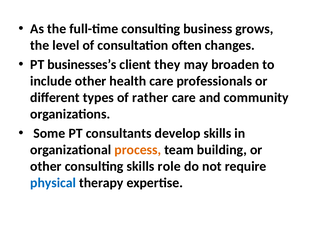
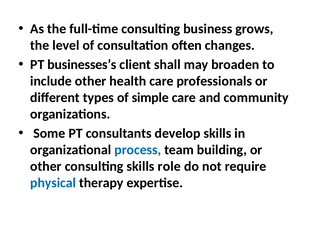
they: they -> shall
rather: rather -> simple
process colour: orange -> blue
